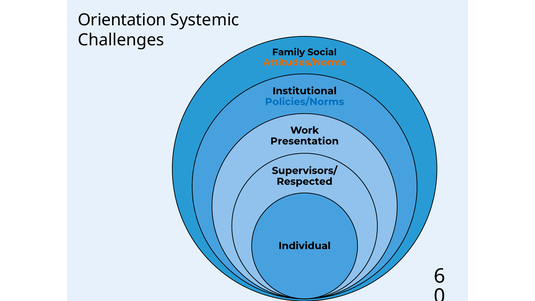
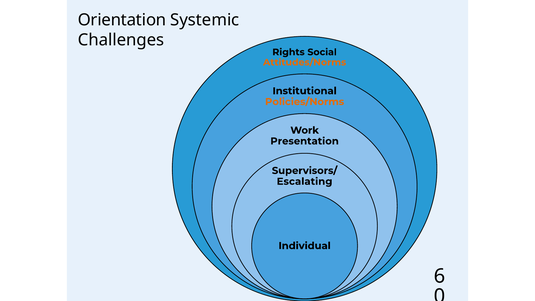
Family: Family -> Rights
Policies/Norms colour: blue -> orange
Respected: Respected -> Escalating
